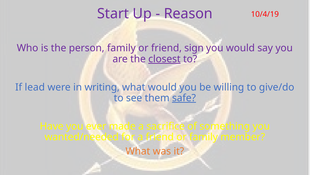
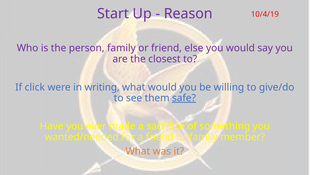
sign: sign -> else
closest underline: present -> none
lead: lead -> click
